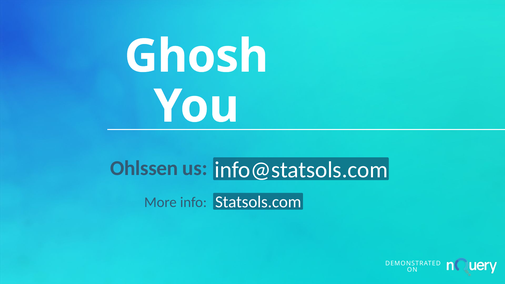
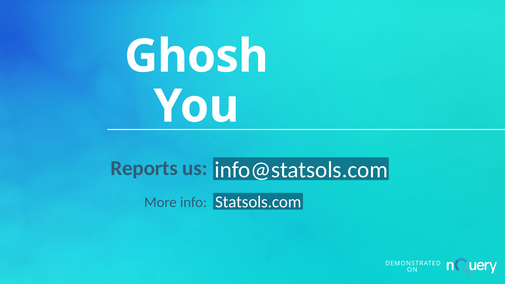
Ohlssen: Ohlssen -> Reports
